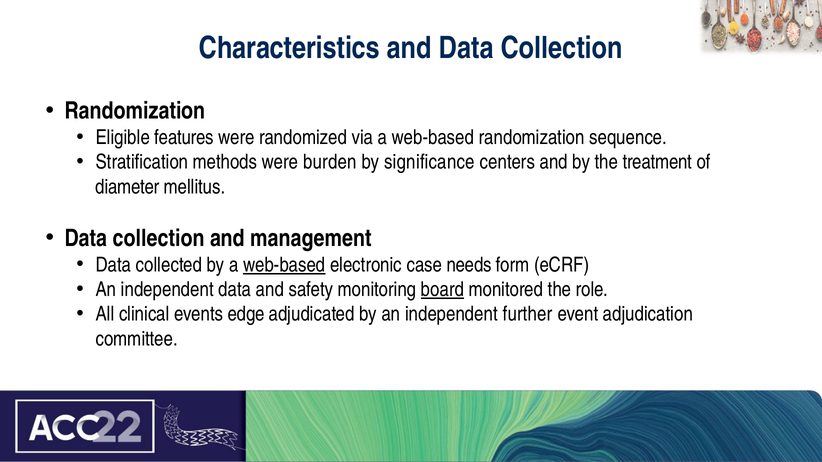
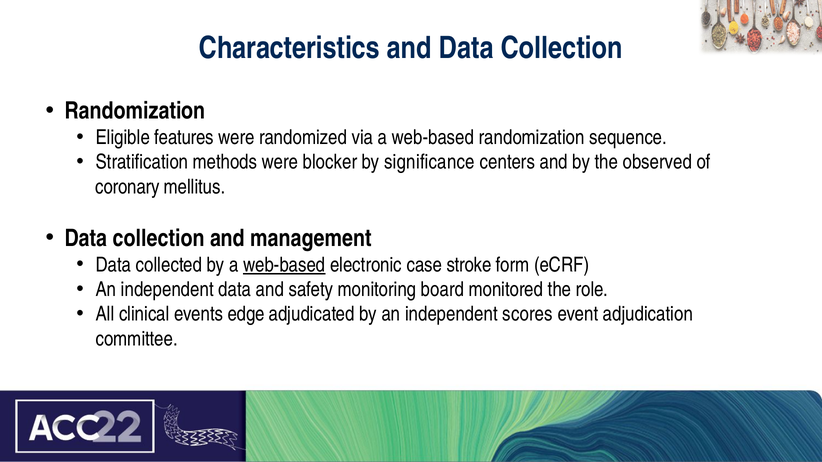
burden: burden -> blocker
treatment: treatment -> observed
diameter: diameter -> coronary
needs: needs -> stroke
board underline: present -> none
further: further -> scores
